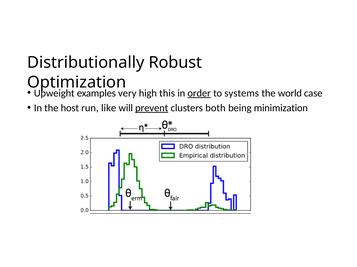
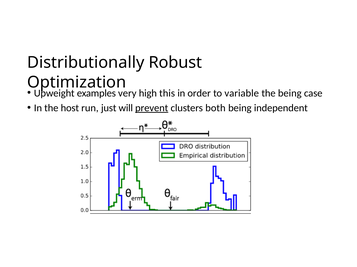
order underline: present -> none
systems: systems -> variable
the world: world -> being
like: like -> just
minimization: minimization -> independent
